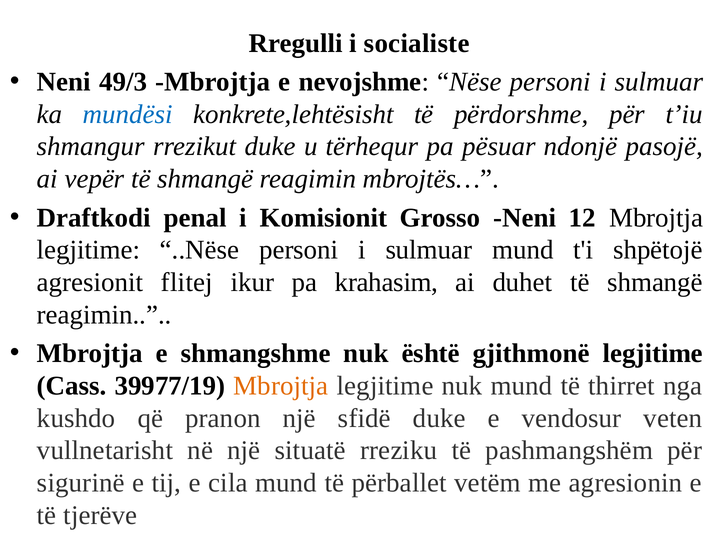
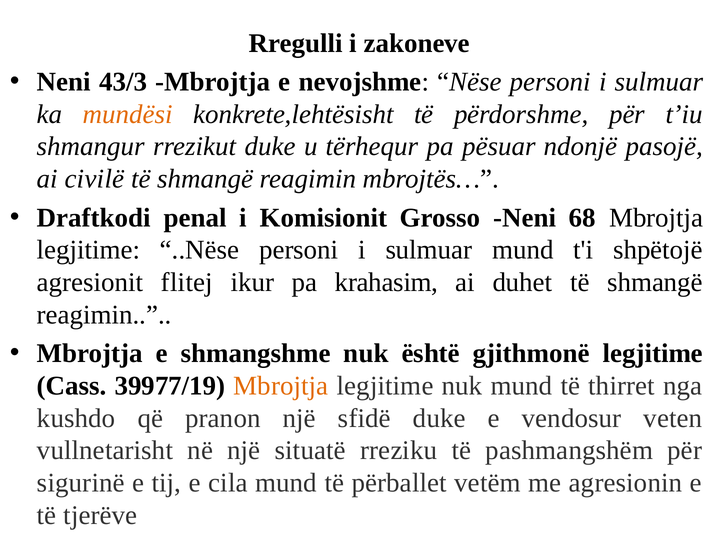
socialiste: socialiste -> zakoneve
49/3: 49/3 -> 43/3
mundësi colour: blue -> orange
vepër: vepër -> civilë
12: 12 -> 68
